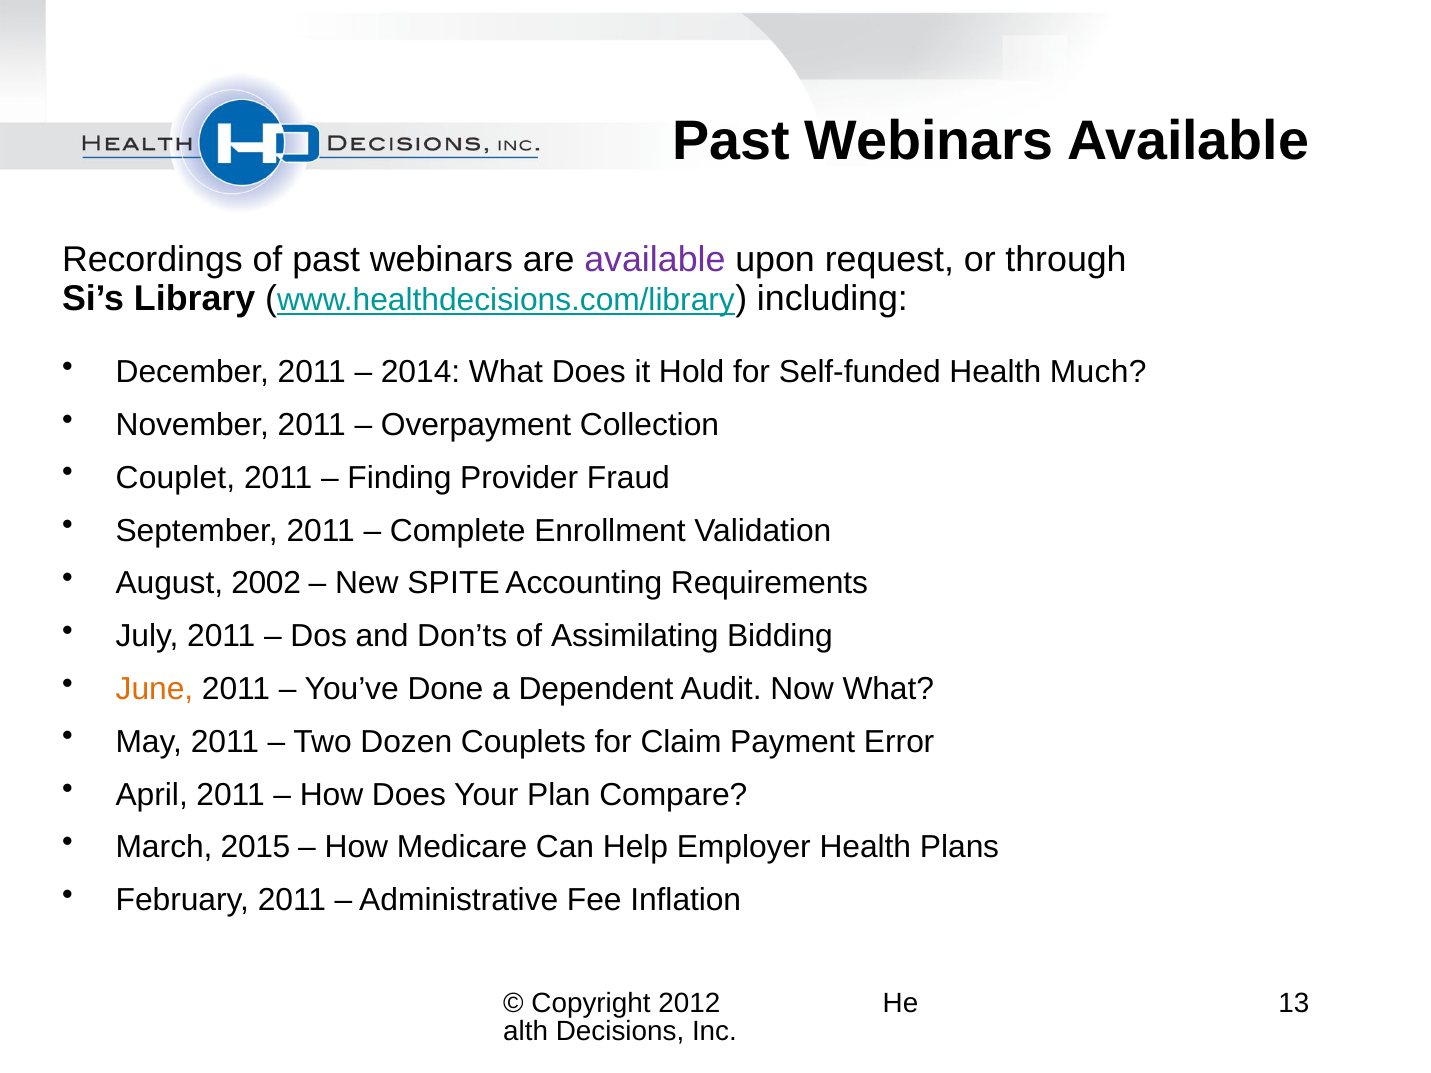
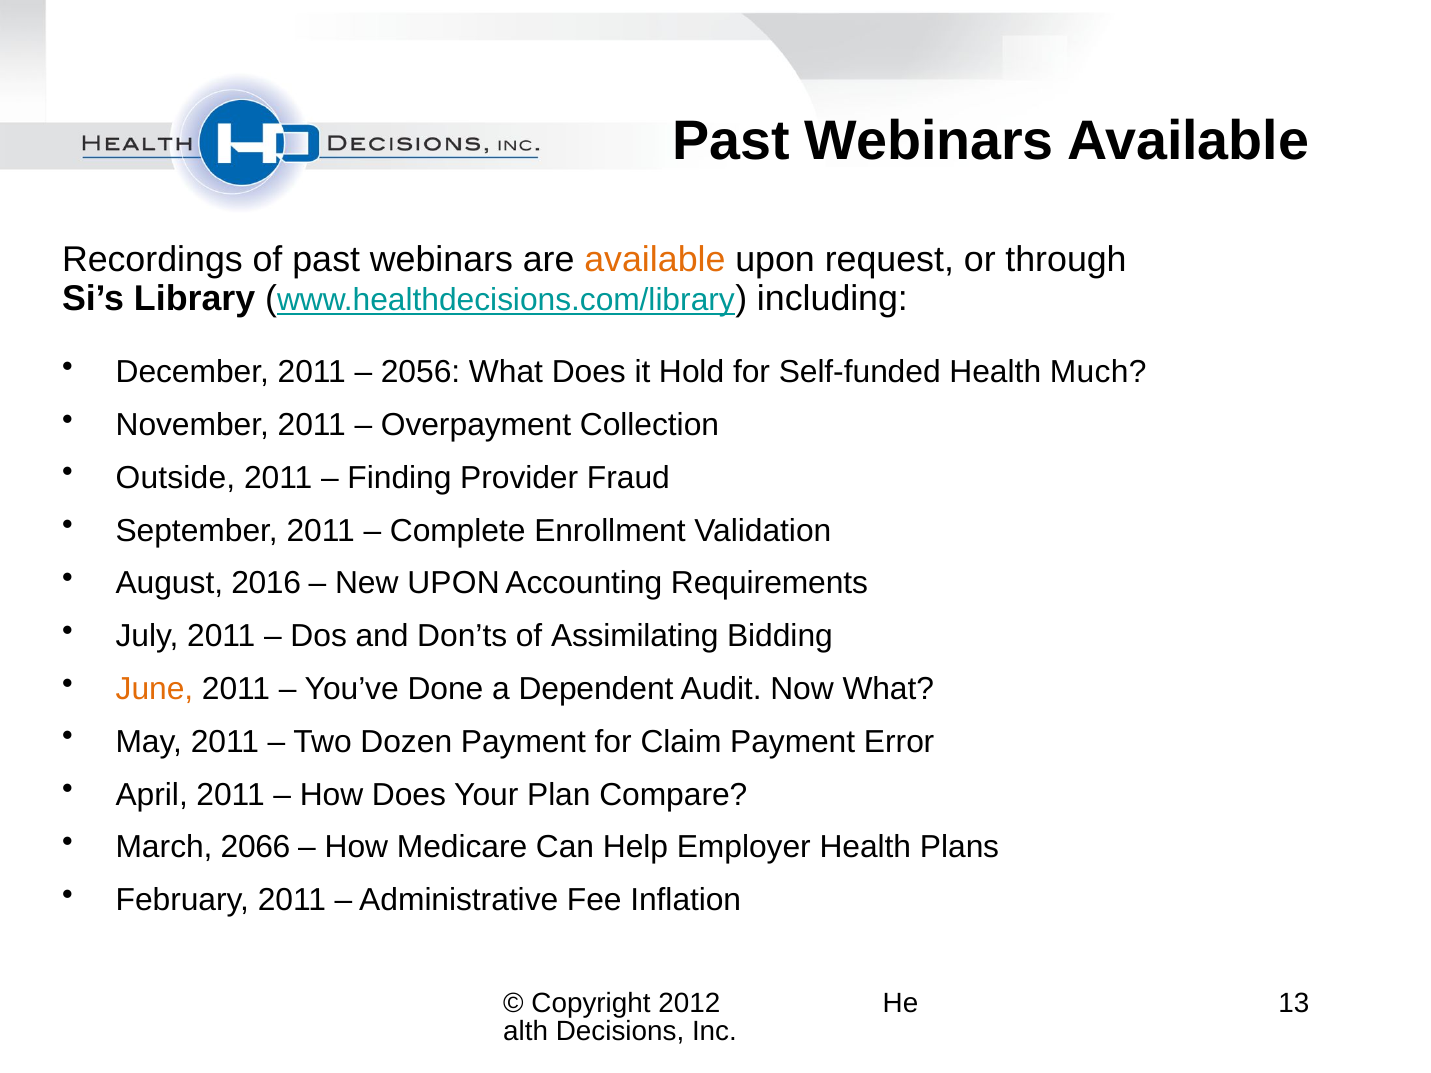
available at (655, 260) colour: purple -> orange
2014: 2014 -> 2056
Couplet: Couplet -> Outside
2002: 2002 -> 2016
New SPITE: SPITE -> UPON
Dozen Couplets: Couplets -> Payment
2015: 2015 -> 2066
